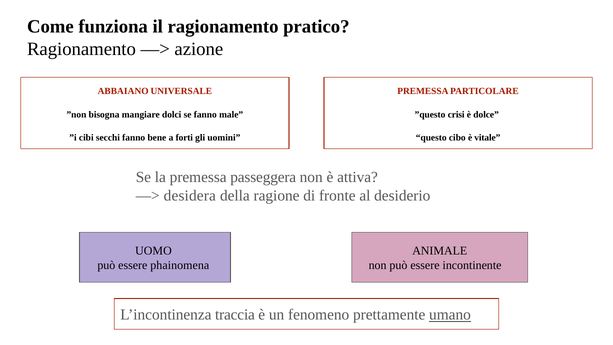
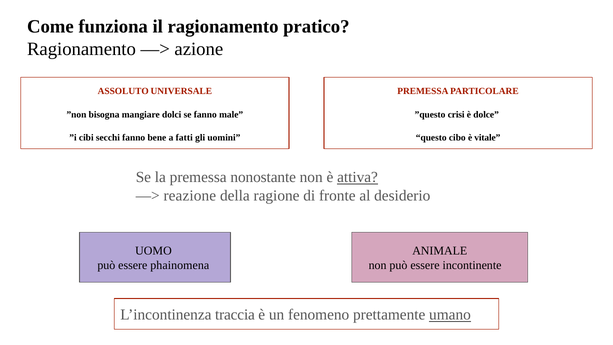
ABBAIANO: ABBAIANO -> ASSOLUTO
forti: forti -> fatti
passeggera: passeggera -> nonostante
attiva underline: none -> present
desidera: desidera -> reazione
